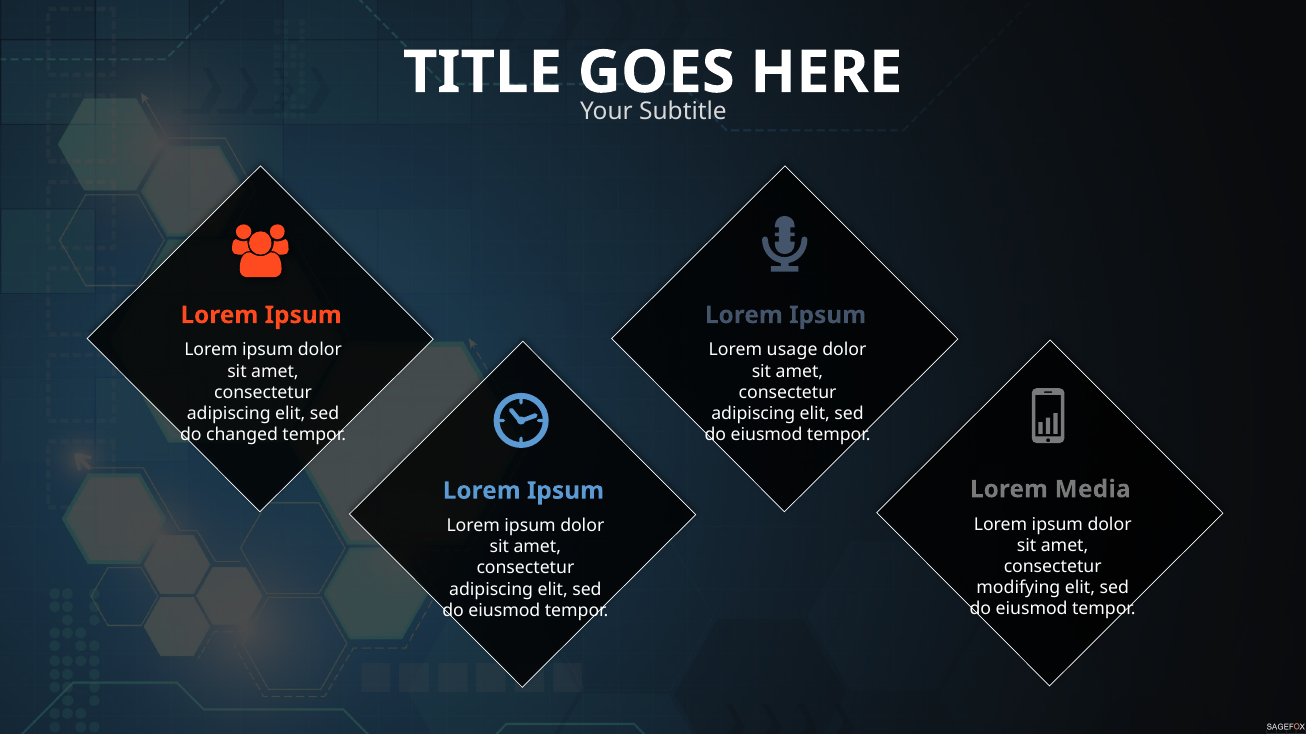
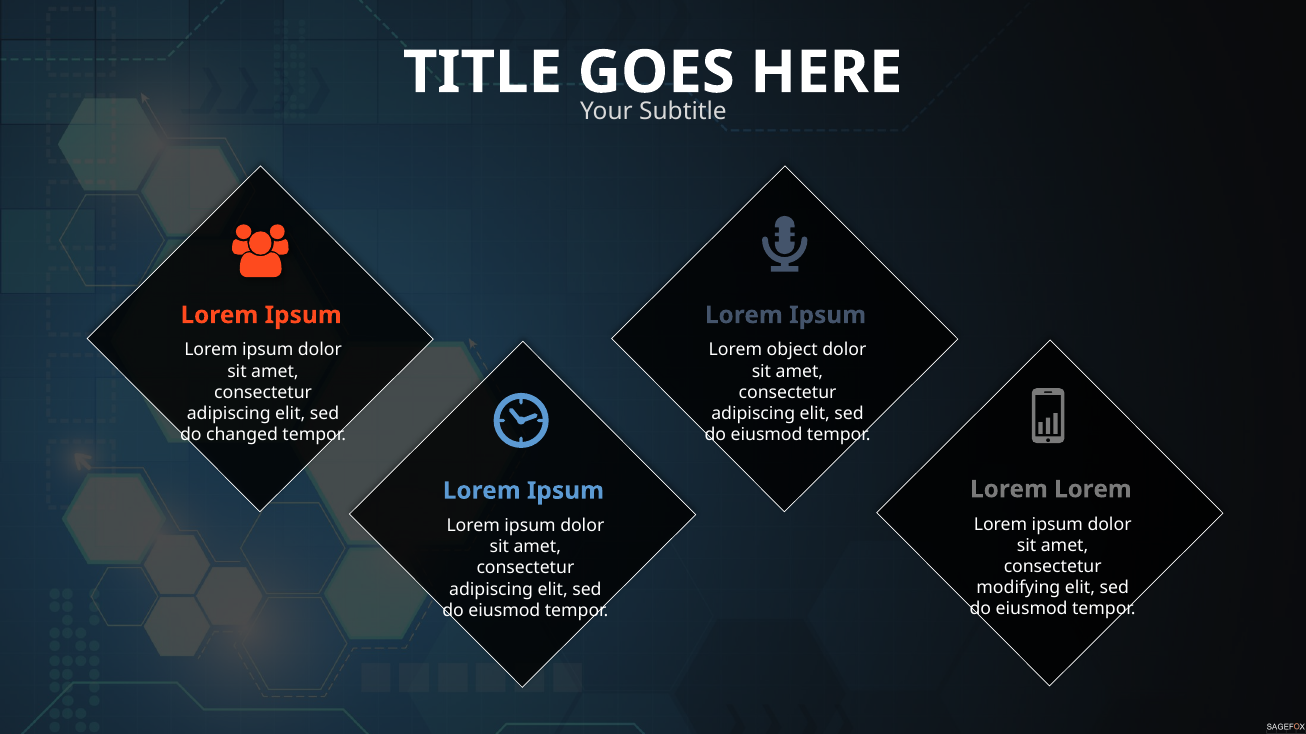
usage: usage -> object
Media at (1093, 490): Media -> Lorem
